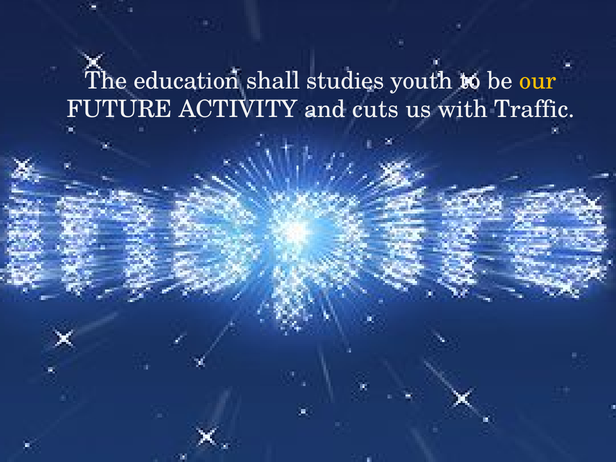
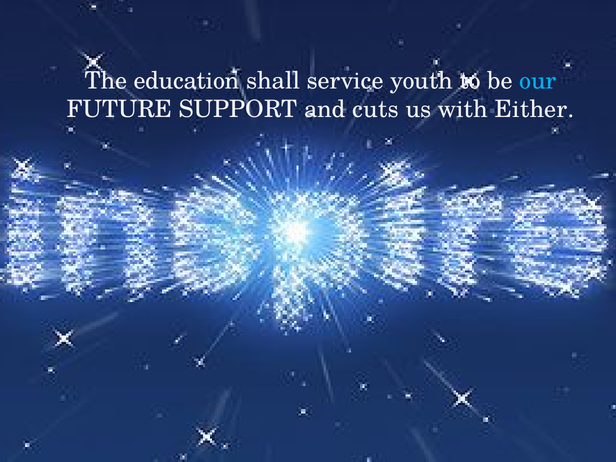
studies: studies -> service
our colour: yellow -> light blue
ACTIVITY: ACTIVITY -> SUPPORT
Traffic: Traffic -> Either
